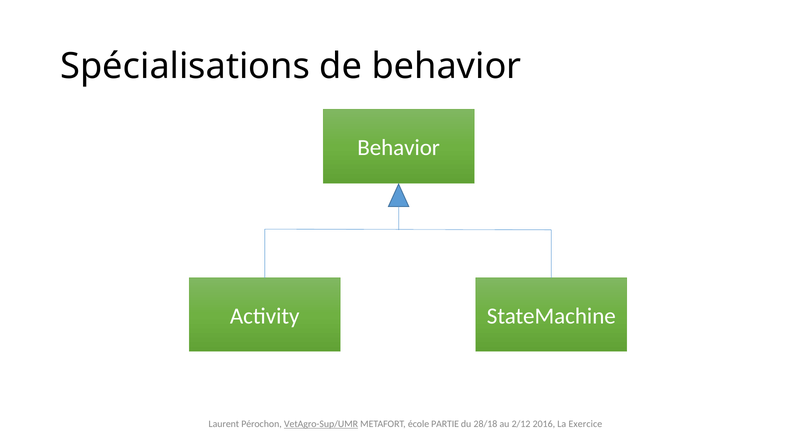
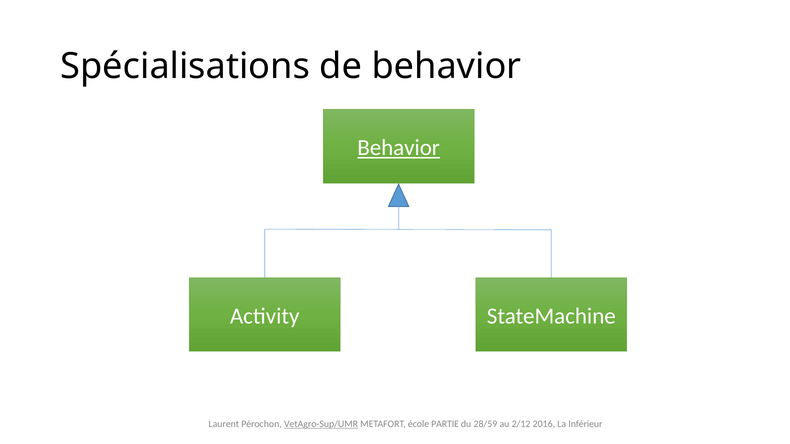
Behavior at (399, 148) underline: none -> present
28/18: 28/18 -> 28/59
Exercice: Exercice -> Inférieur
